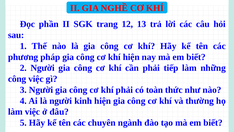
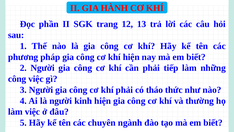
NGHỀ: NGHỀ -> HÀNH
toàn: toàn -> tháo
